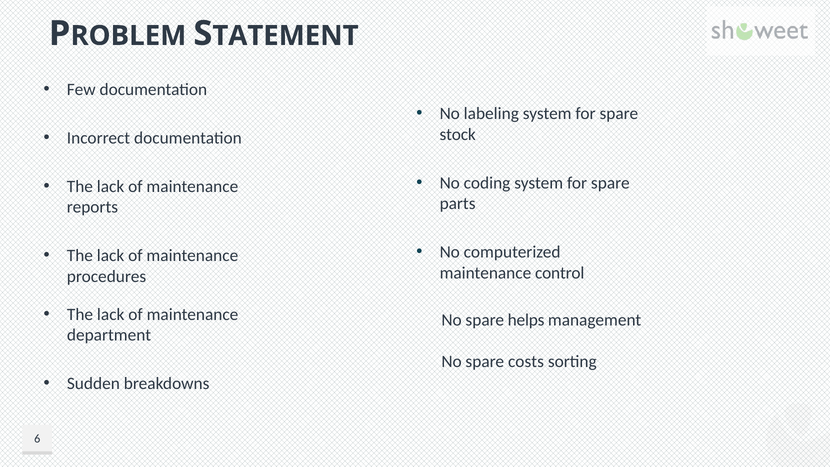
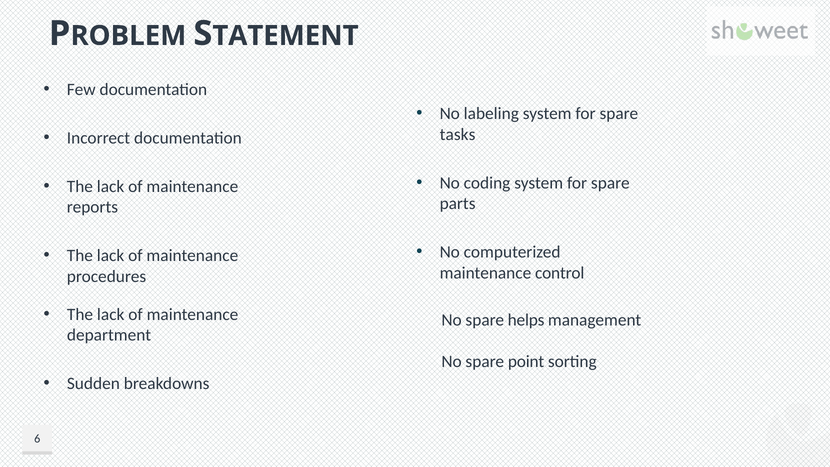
stock: stock -> tasks
costs: costs -> point
